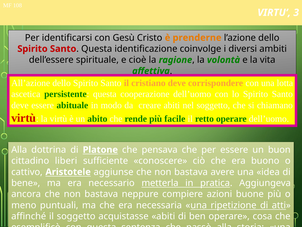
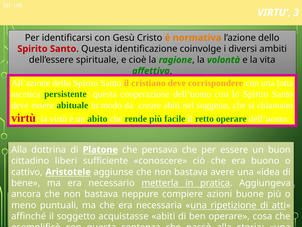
prenderne: prenderne -> normativa
